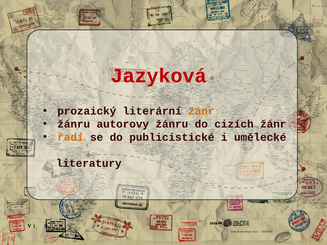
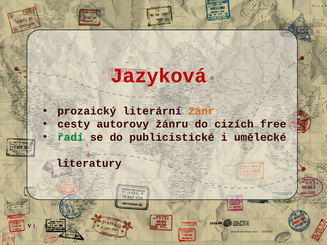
žánru at (74, 124): žánru -> cesty
cizích žánr: žánr -> free
řadí colour: orange -> green
